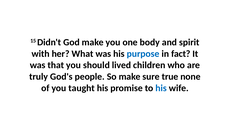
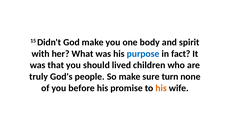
true: true -> turn
taught: taught -> before
his at (161, 88) colour: blue -> orange
